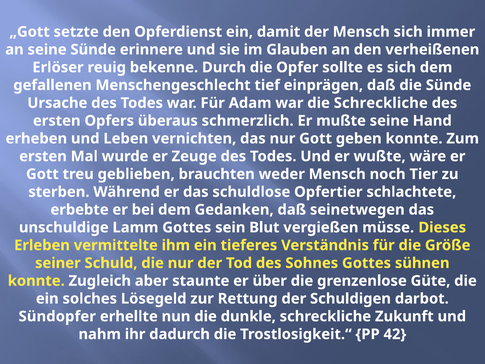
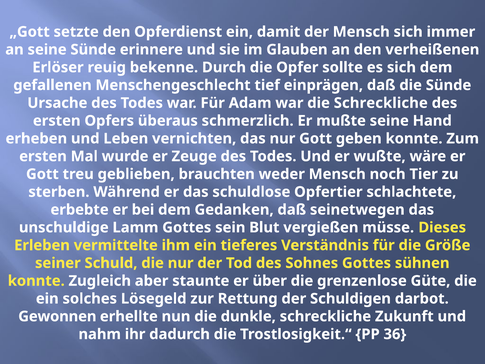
Sündopfer: Sündopfer -> Gewonnen
42: 42 -> 36
